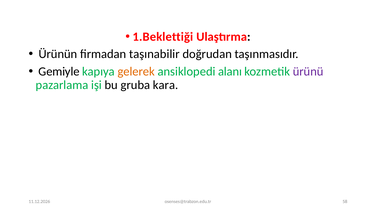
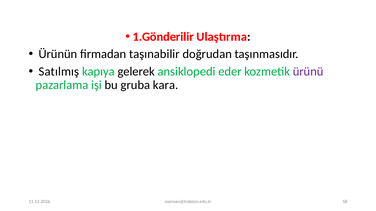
1.Beklettiği: 1.Beklettiği -> 1.Gönderilir
Gemiyle: Gemiyle -> Satılmış
gelerek colour: orange -> black
alanı: alanı -> eder
